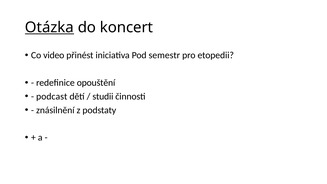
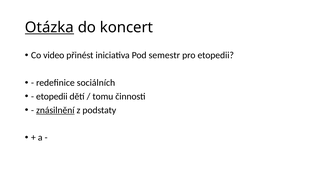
opouštění: opouštění -> sociálních
podcast at (52, 96): podcast -> etopedii
studii: studii -> tomu
znásilnění underline: none -> present
